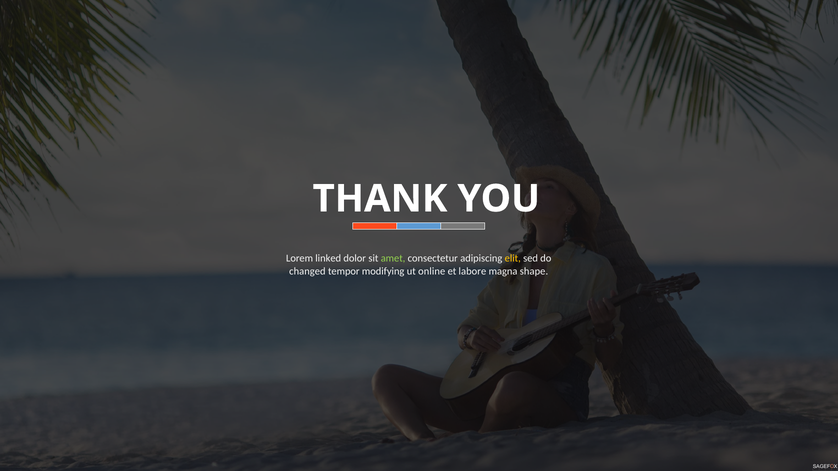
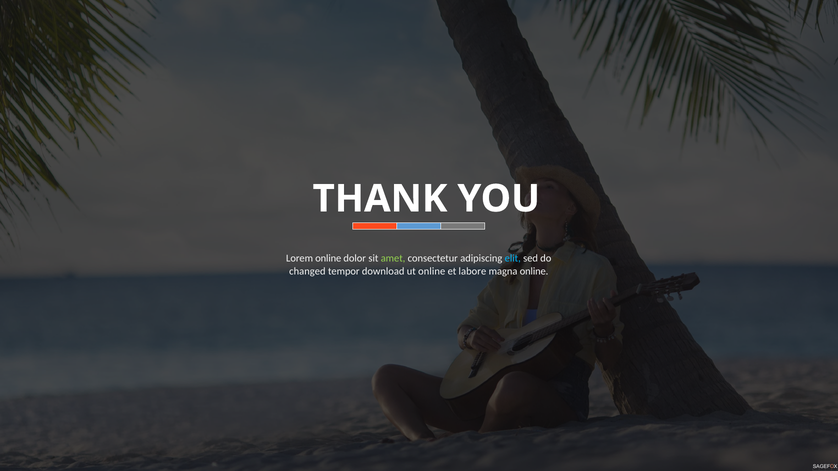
Lorem linked: linked -> online
elit colour: yellow -> light blue
modifying: modifying -> download
magna shape: shape -> online
